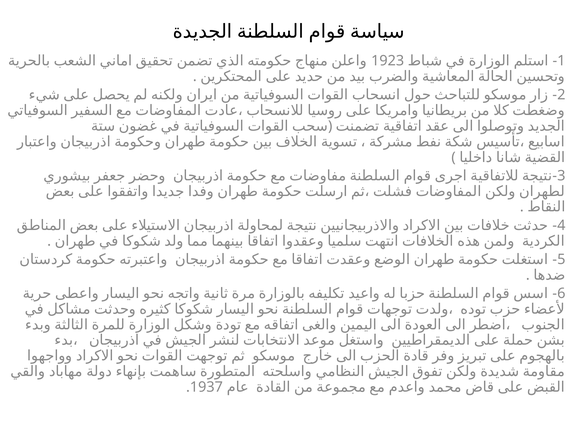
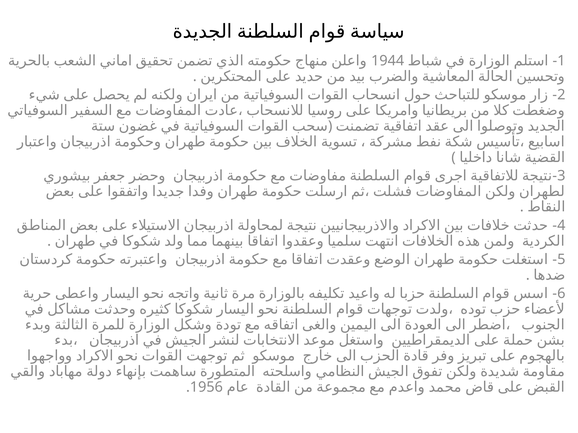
1923: 1923 -> 1944
1937: 1937 -> 1956
